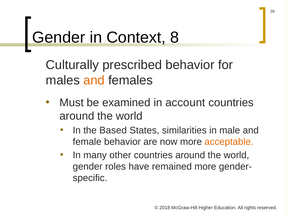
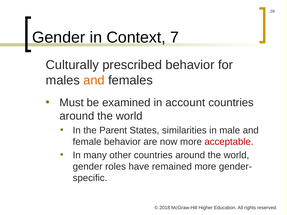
8: 8 -> 7
Based: Based -> Parent
acceptable colour: orange -> red
